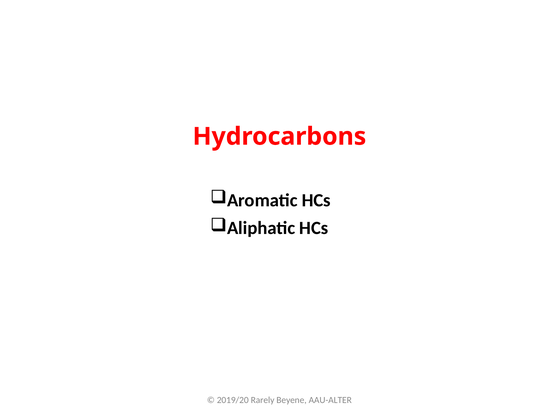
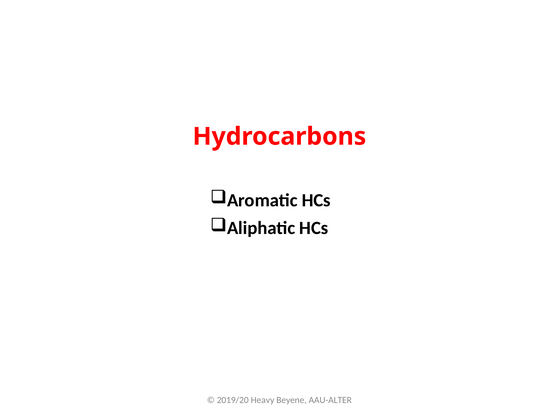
Rarely: Rarely -> Heavy
